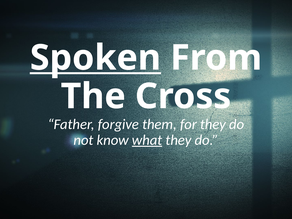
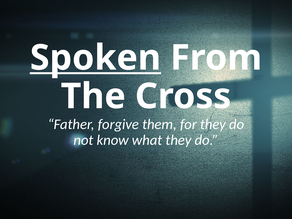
what underline: present -> none
